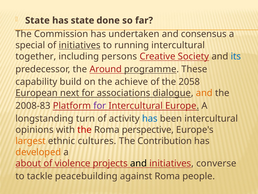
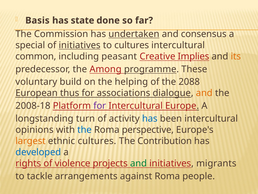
State at (37, 20): State -> Basis
undertaken underline: none -> present
to running: running -> cultures
together: together -> common
persons: persons -> peasant
Society: Society -> Implies
its colour: blue -> orange
Around: Around -> Among
capability: capability -> voluntary
achieve: achieve -> helping
2058: 2058 -> 2088
next: next -> thus
2008-83: 2008-83 -> 2008-18
the at (84, 129) colour: red -> blue
developed colour: orange -> blue
about: about -> rights
and at (138, 163) colour: black -> green
converse: converse -> migrants
peacebuilding: peacebuilding -> arrangements
